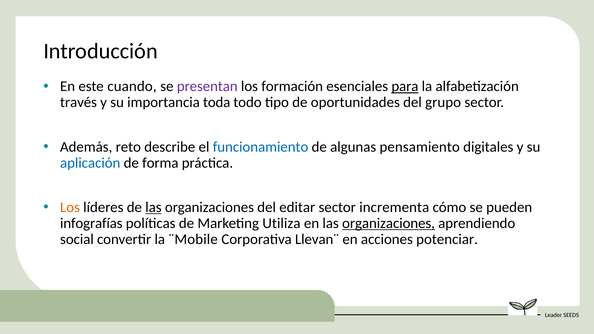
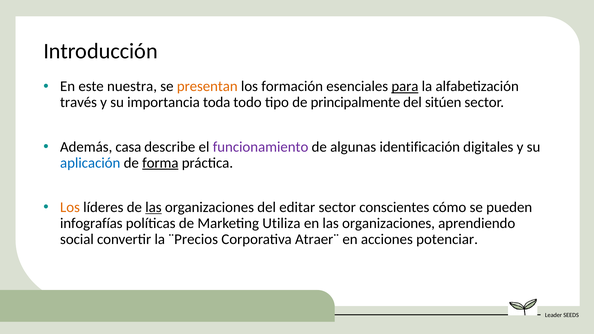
cuando: cuando -> nuestra
presentan colour: purple -> orange
oportunidades: oportunidades -> principalmente
grupo: grupo -> sitúen
reto: reto -> casa
funcionamiento colour: blue -> purple
pensamiento: pensamiento -> identificación
forma underline: none -> present
incrementa: incrementa -> conscientes
organizaciones at (389, 223) underline: present -> none
¨Mobile: ¨Mobile -> ¨Precios
Llevan¨: Llevan¨ -> Atraer¨
